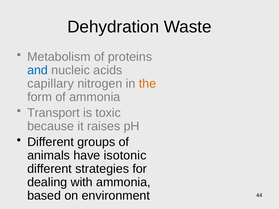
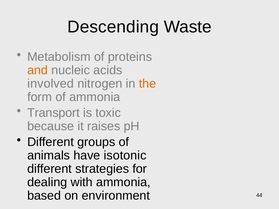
Dehydration: Dehydration -> Descending
and colour: blue -> orange
capillary: capillary -> involved
